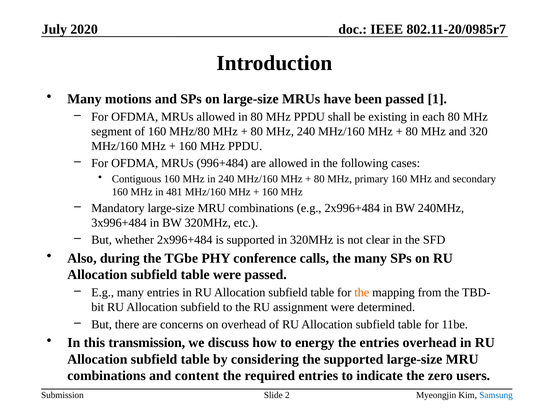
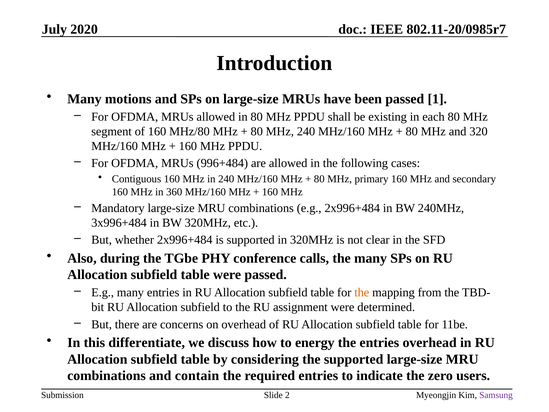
481: 481 -> 360
transmission: transmission -> differentiate
content: content -> contain
Samsung colour: blue -> purple
